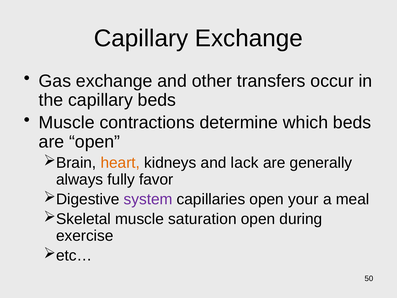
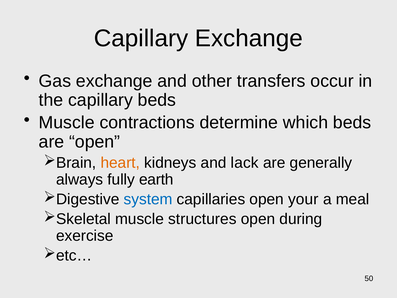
favor: favor -> earth
system colour: purple -> blue
saturation: saturation -> structures
